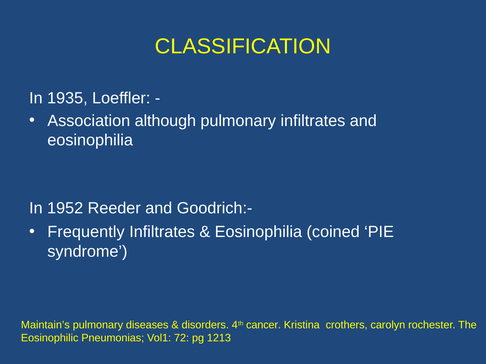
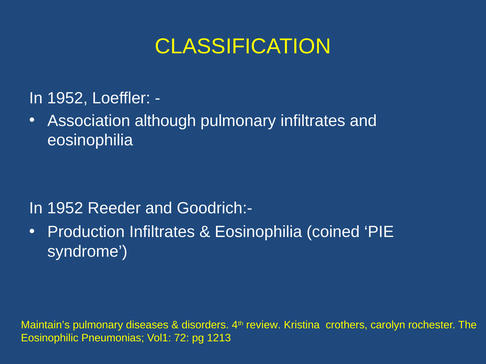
1935 at (67, 98): 1935 -> 1952
Frequently: Frequently -> Production
cancer: cancer -> review
